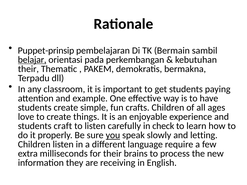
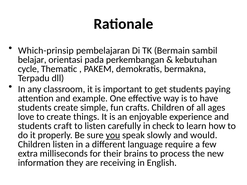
Puppet-prinsip: Puppet-prinsip -> Which-prinsip
belajar underline: present -> none
their at (28, 69): their -> cycle
letting: letting -> would
